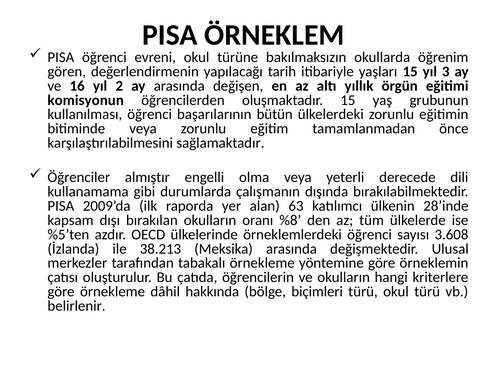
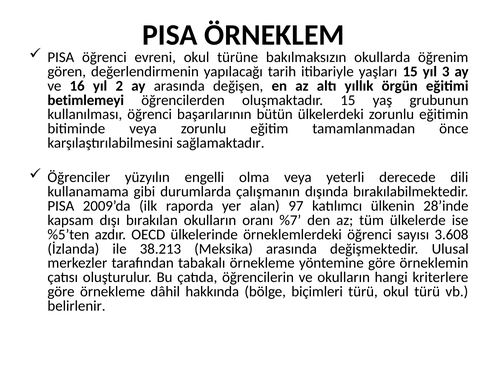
komisyonun: komisyonun -> betimlemeyi
almıştır: almıştır -> yüzyılın
63: 63 -> 97
%8: %8 -> %7
